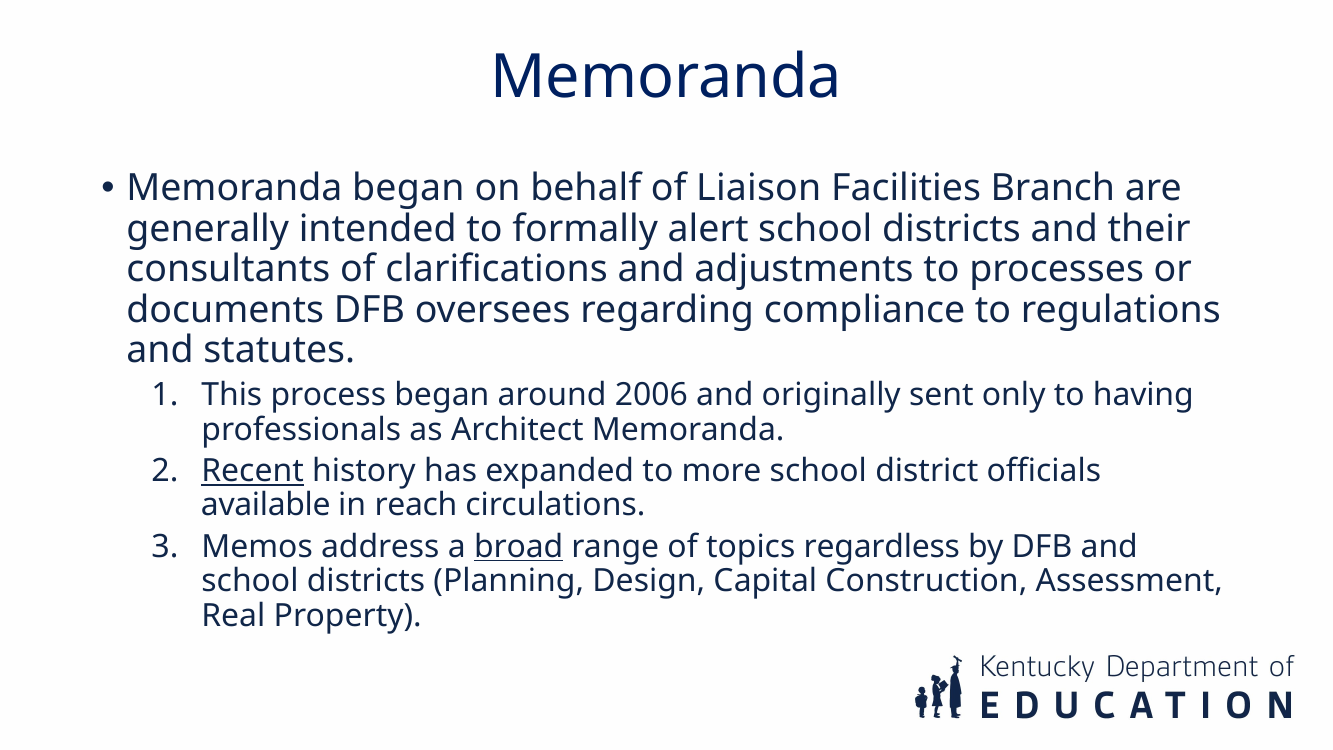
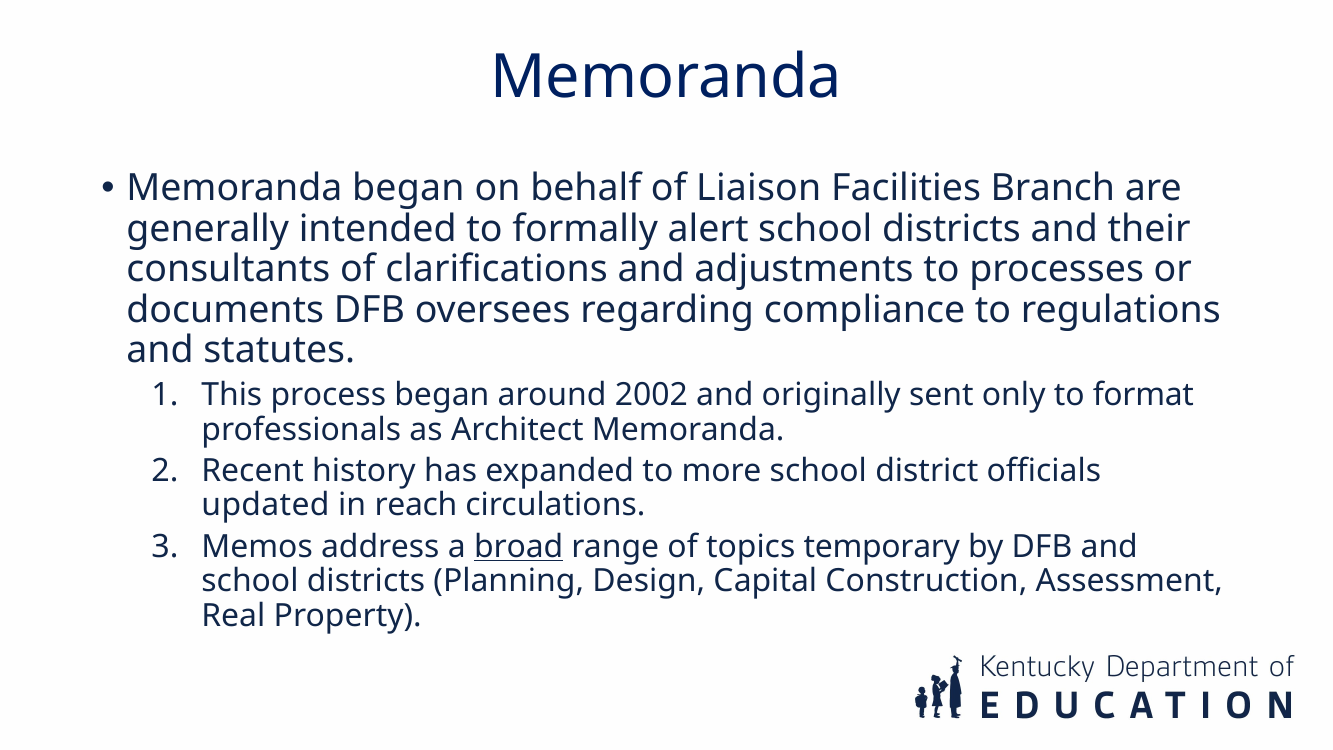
2006: 2006 -> 2002
having: having -> format
Recent underline: present -> none
available: available -> updated
regardless: regardless -> temporary
